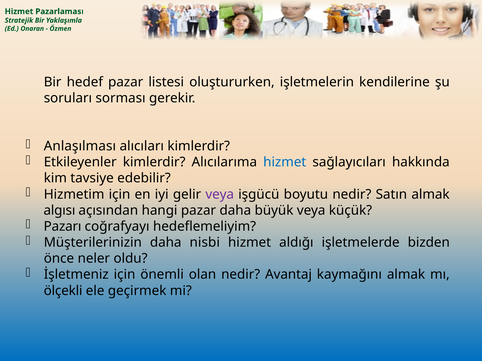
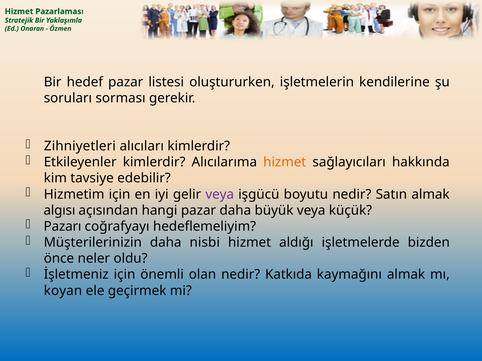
Anlaşılması: Anlaşılması -> Zihniyetleri
hizmet at (285, 162) colour: blue -> orange
Avantaj: Avantaj -> Katkıda
ölçekli: ölçekli -> koyan
